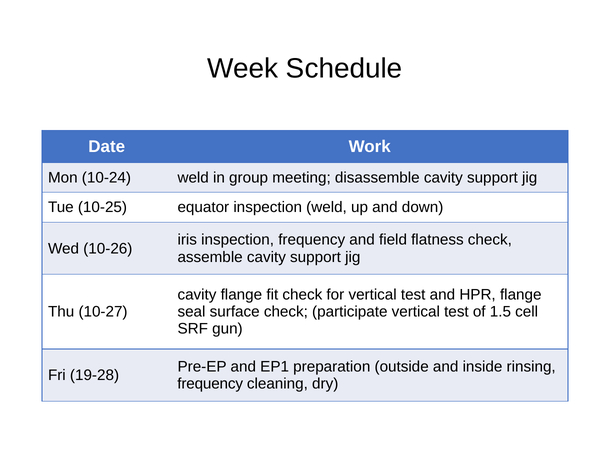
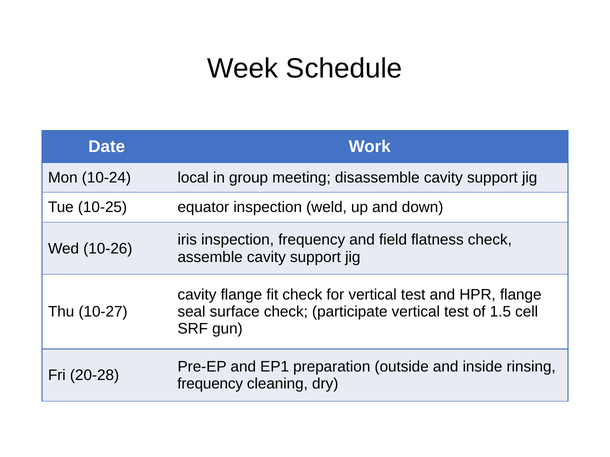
10-24 weld: weld -> local
19-28: 19-28 -> 20-28
